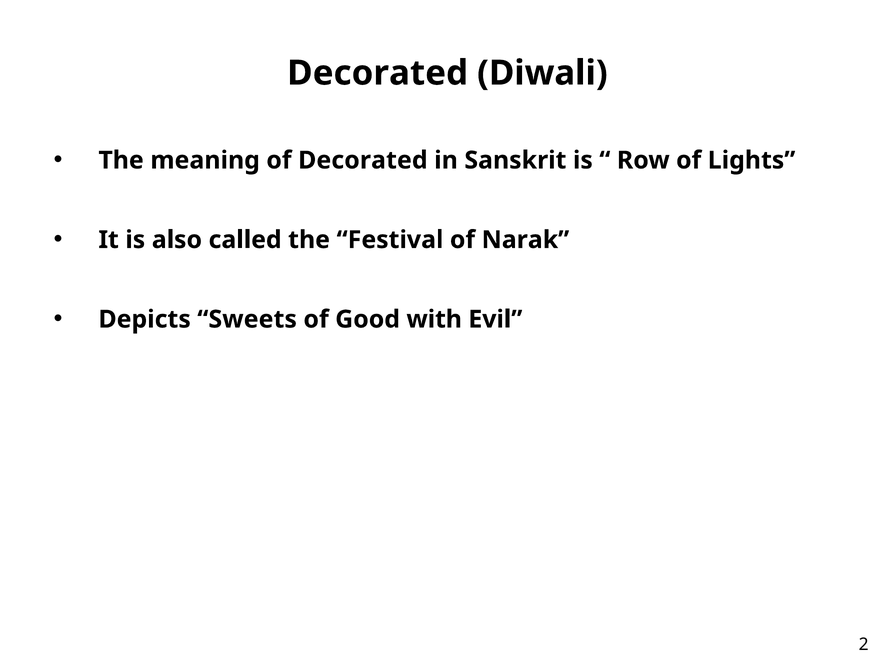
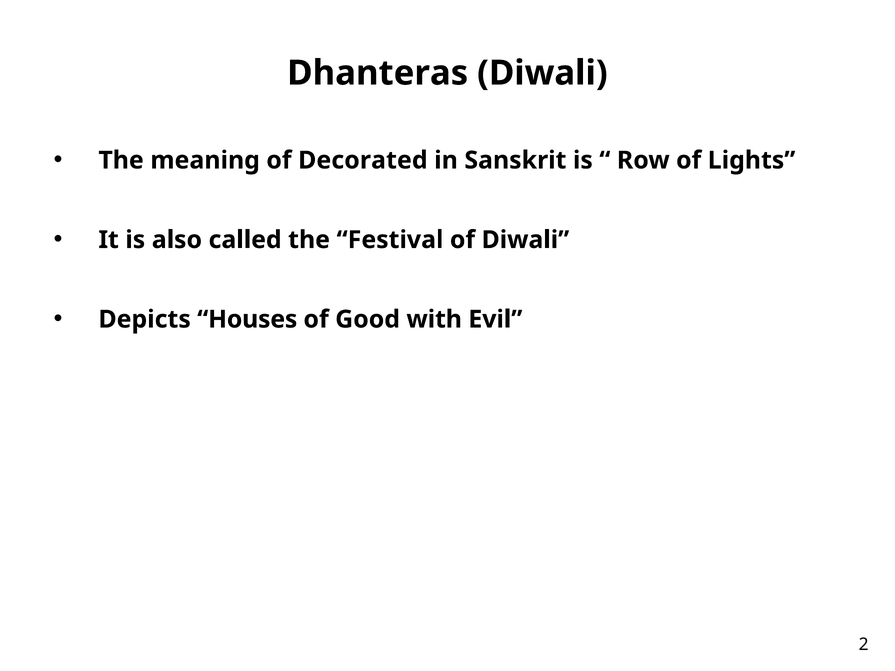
Decorated at (378, 73): Decorated -> Dhanteras
of Narak: Narak -> Diwali
Sweets: Sweets -> Houses
